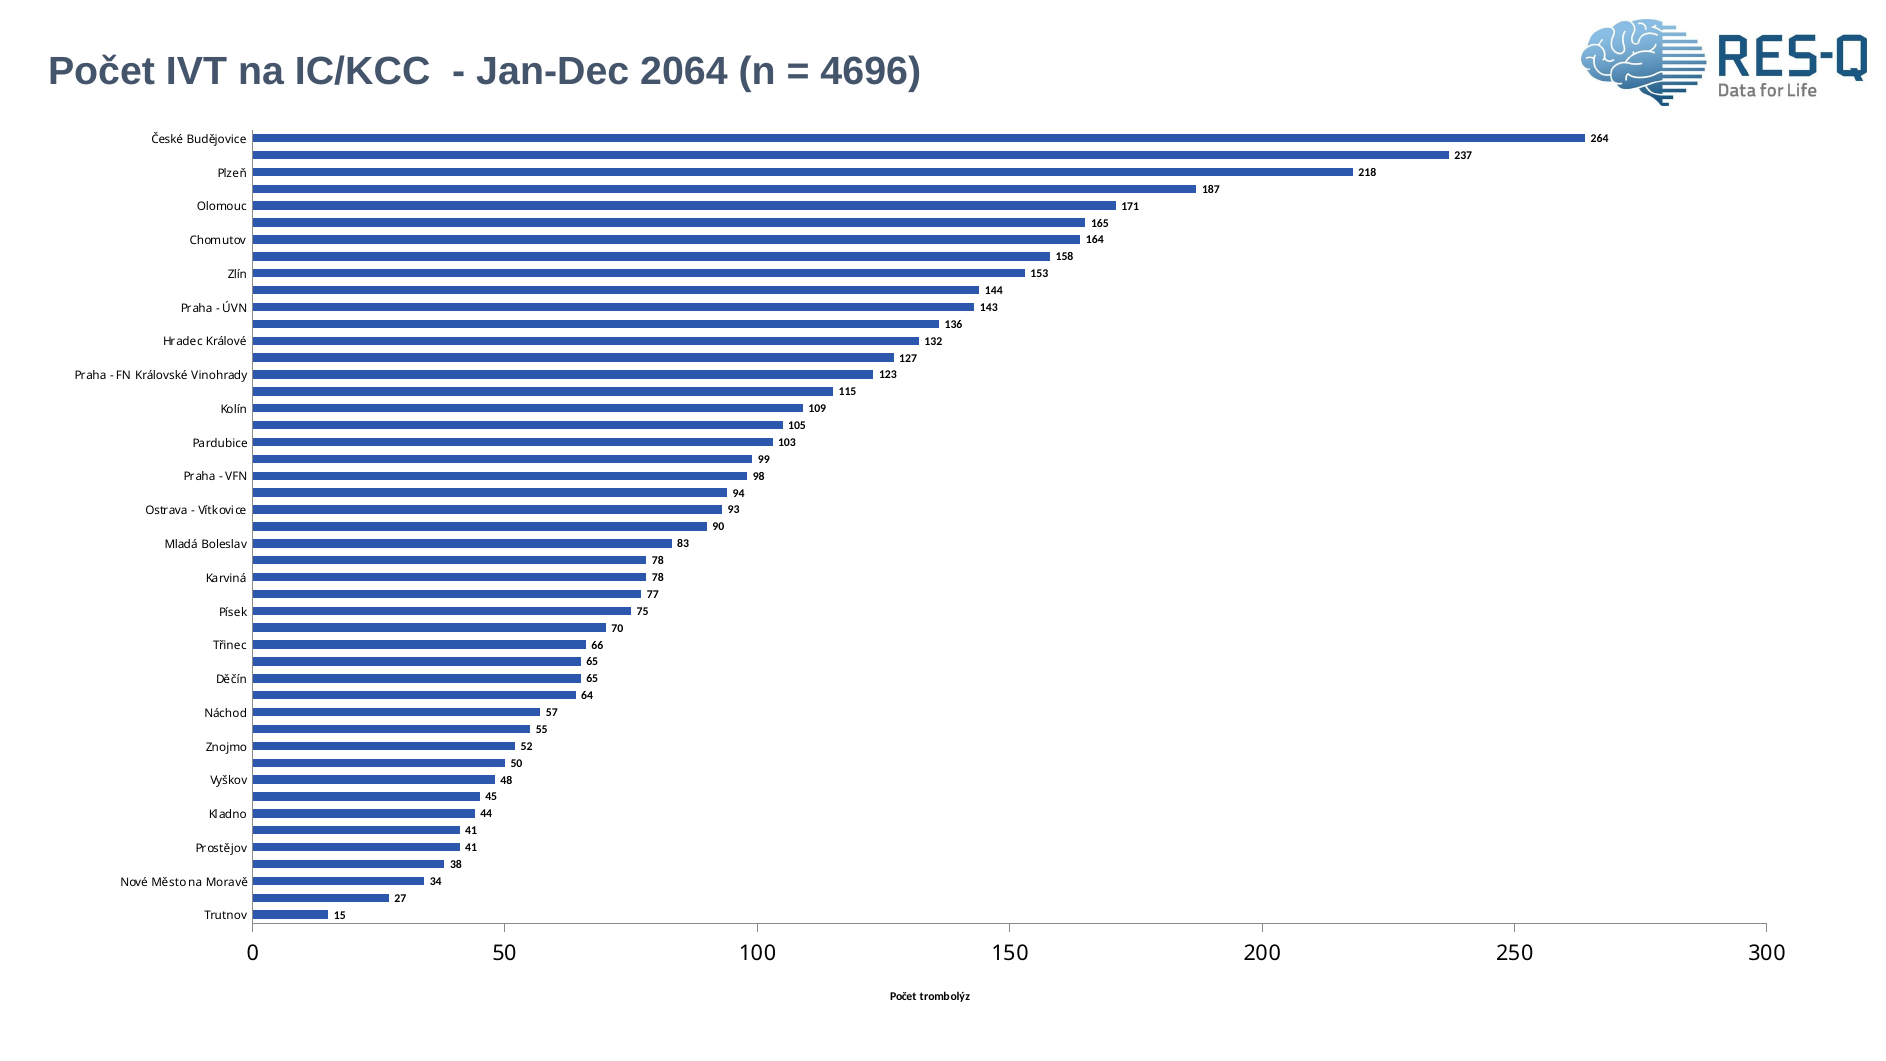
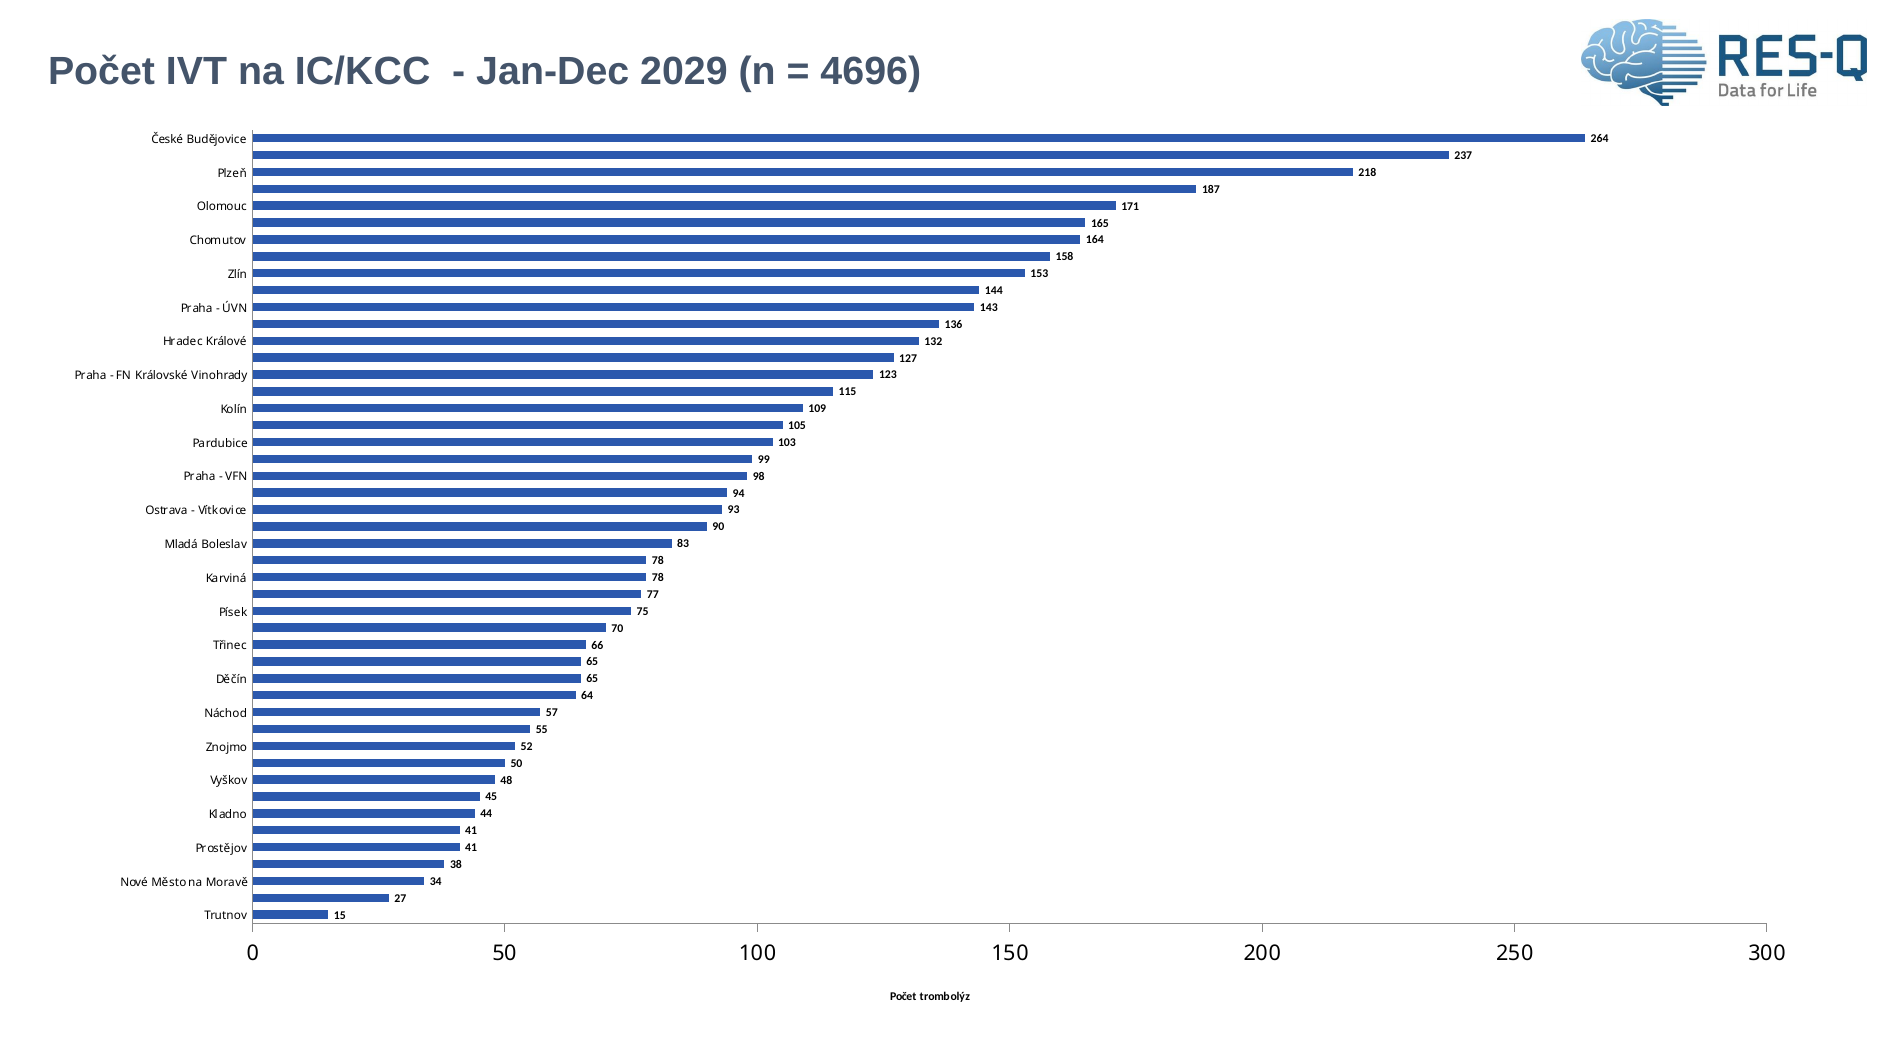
2064: 2064 -> 2029
